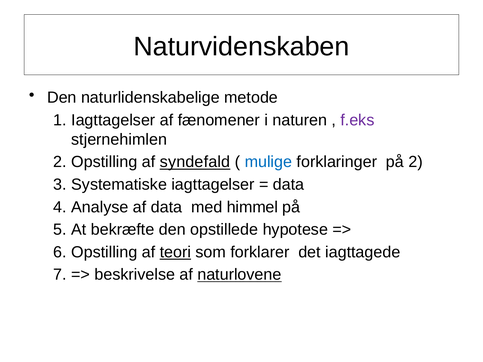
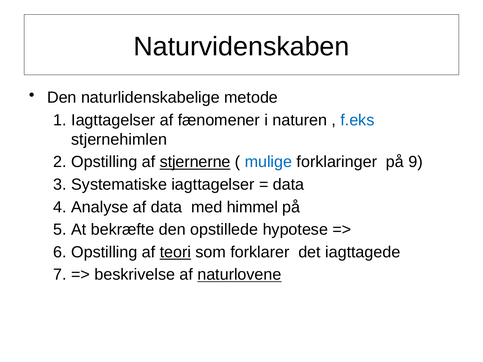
f.eks colour: purple -> blue
syndefald: syndefald -> stjernerne
på 2: 2 -> 9
